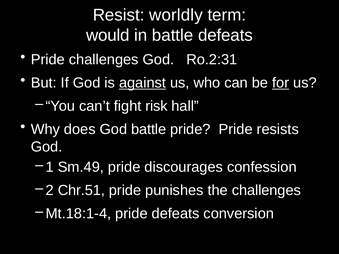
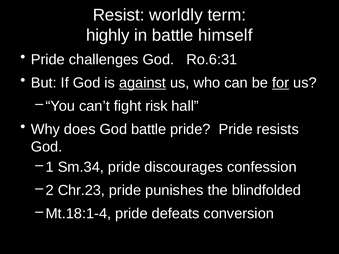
would: would -> highly
battle defeats: defeats -> himself
Ro.2:31: Ro.2:31 -> Ro.6:31
Sm.49: Sm.49 -> Sm.34
Chr.51: Chr.51 -> Chr.23
the challenges: challenges -> blindfolded
